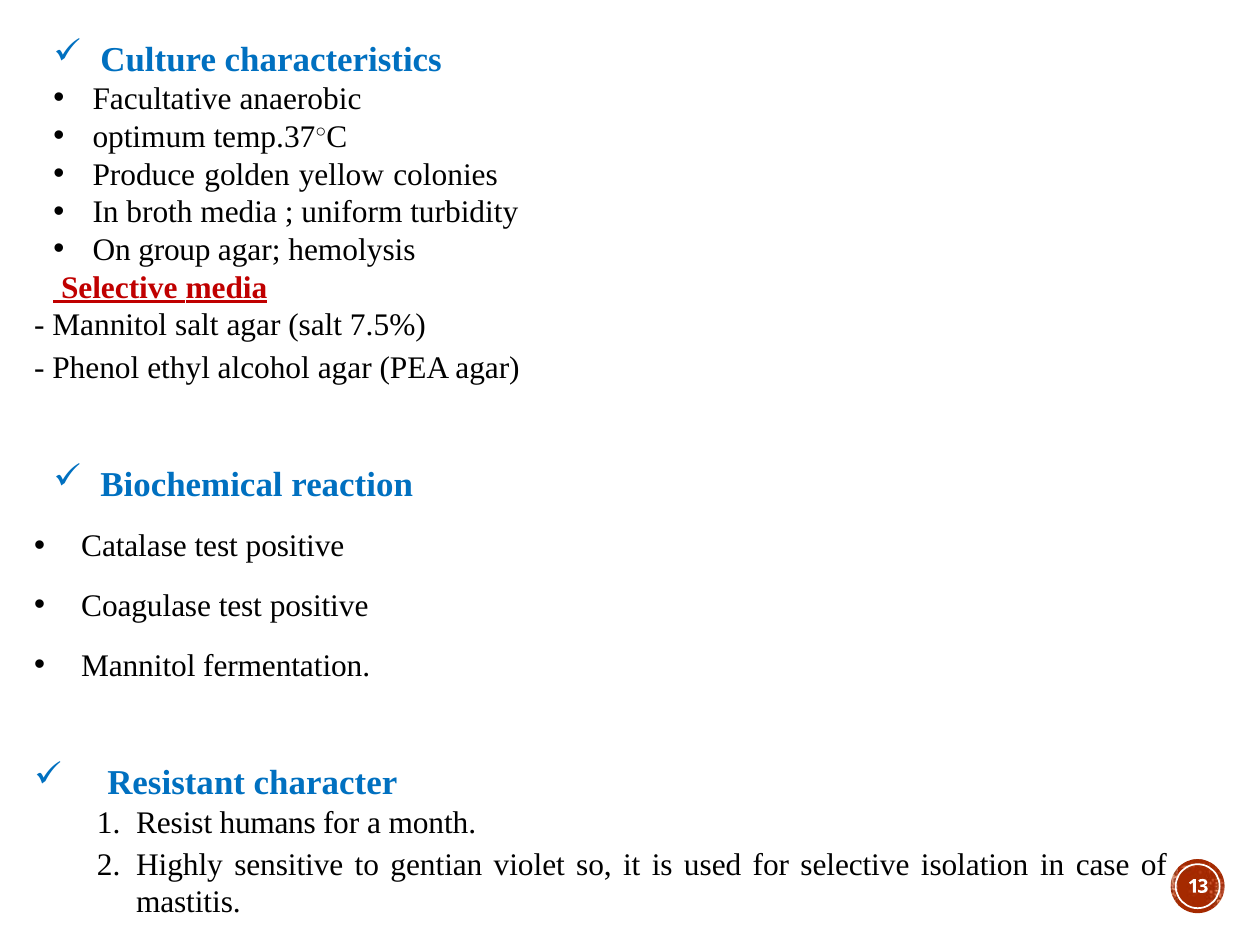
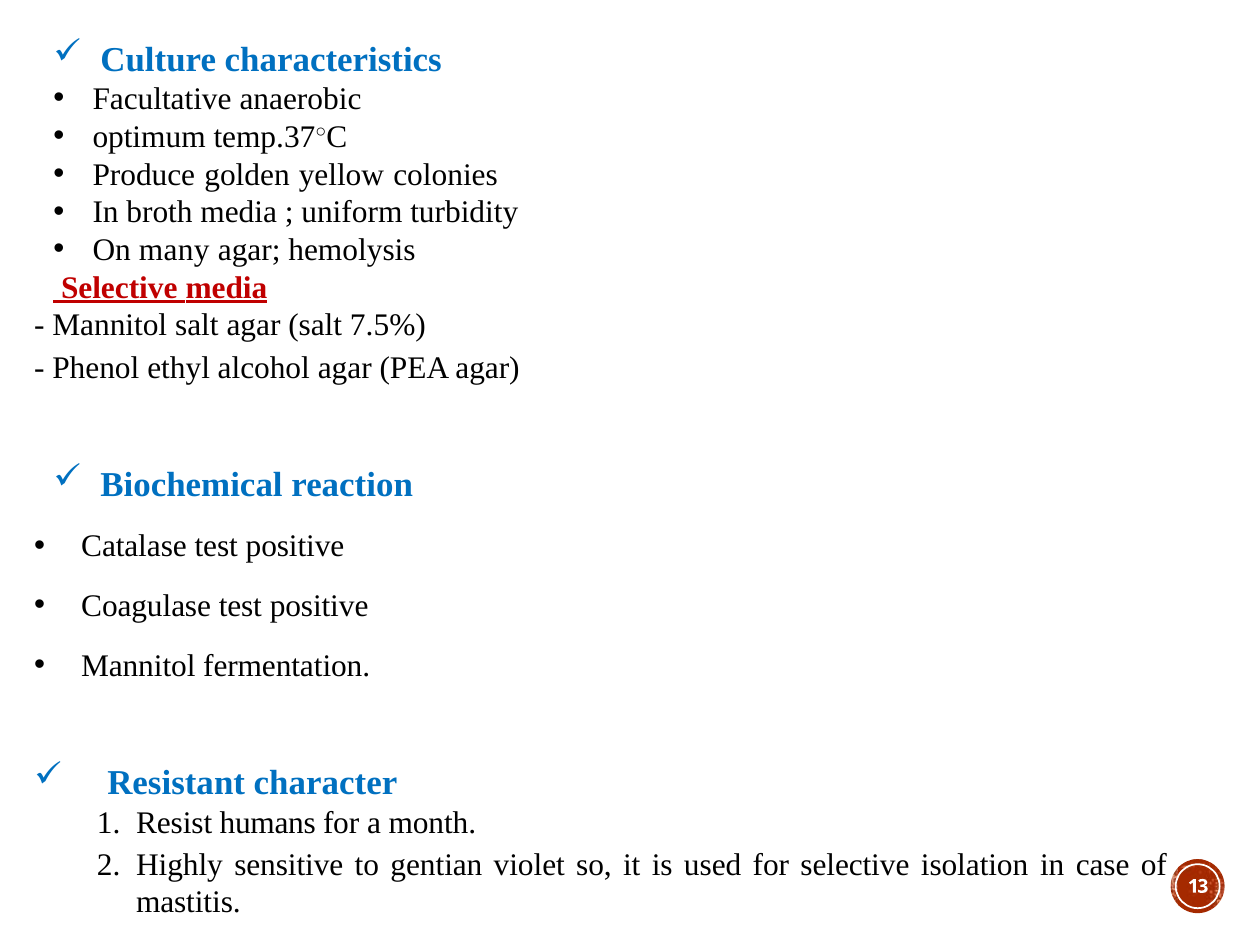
group: group -> many
